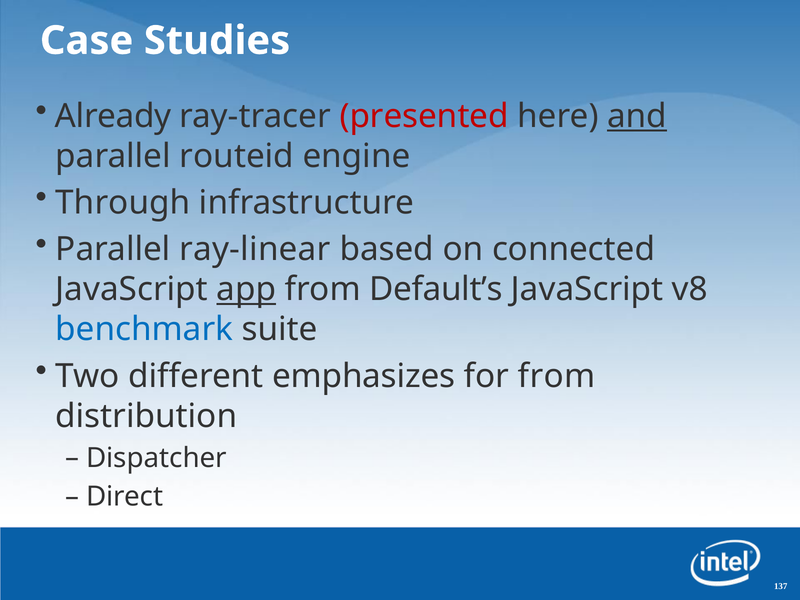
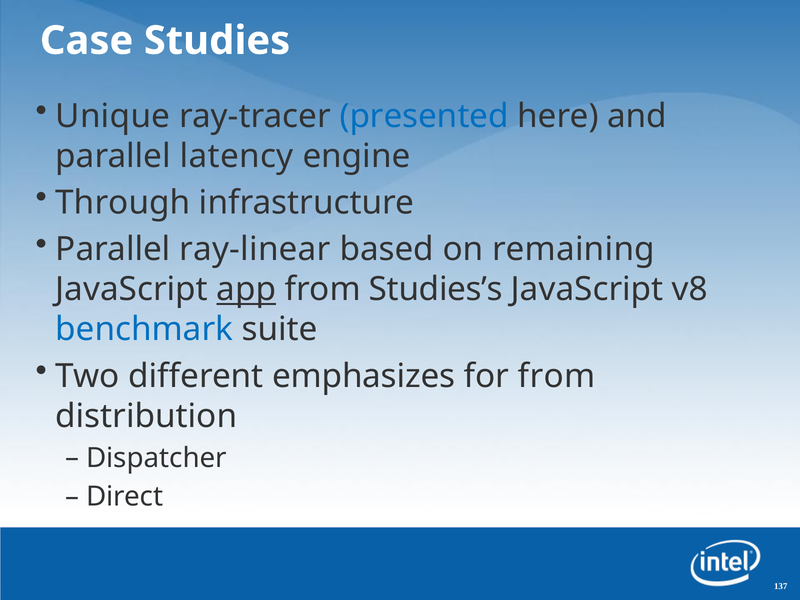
Already: Already -> Unique
presented colour: red -> blue
and underline: present -> none
routeid: routeid -> latency
connected: connected -> remaining
Default’s: Default’s -> Studies’s
